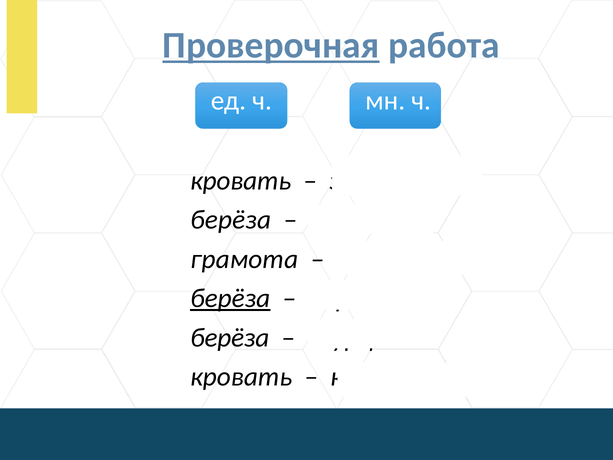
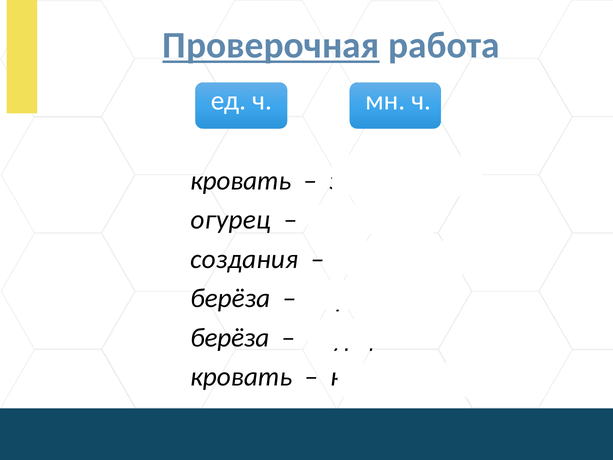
берёза at (231, 220): берёза -> огурец
грамота: грамота -> создания
берёза at (230, 298) underline: present -> none
